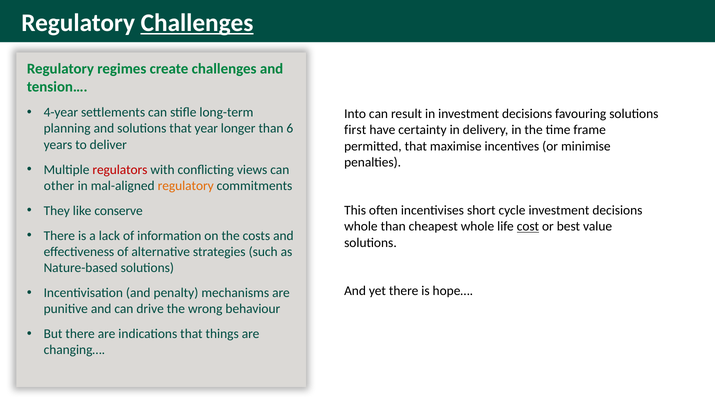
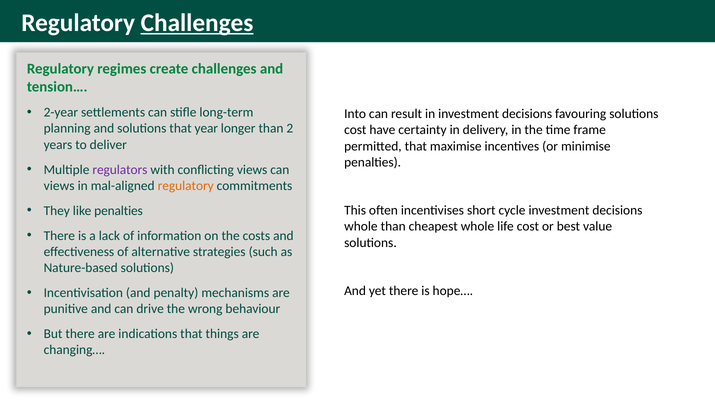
4-year: 4-year -> 2-year
6: 6 -> 2
first at (355, 130): first -> cost
regulators colour: red -> purple
other at (59, 186): other -> views
like conserve: conserve -> penalties
cost at (528, 227) underline: present -> none
